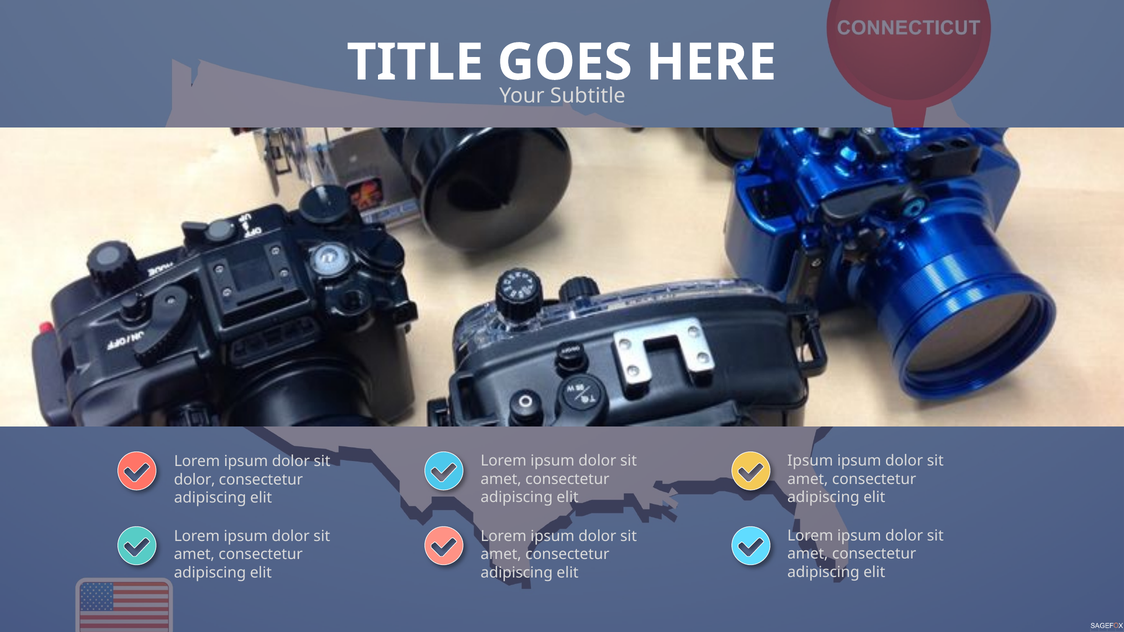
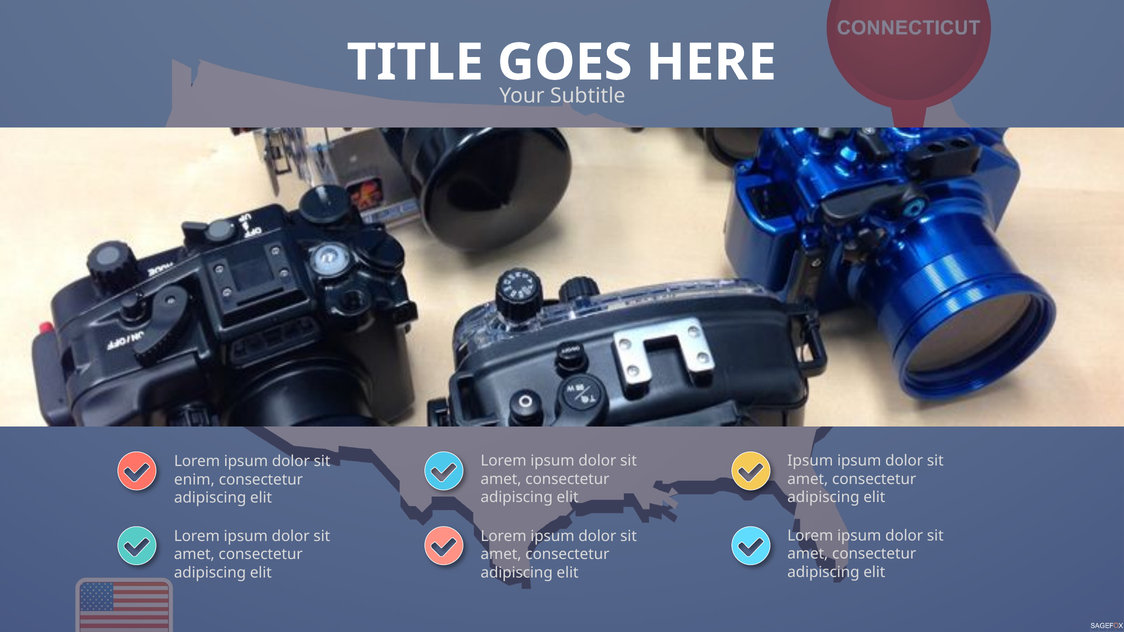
dolor at (195, 480): dolor -> enim
